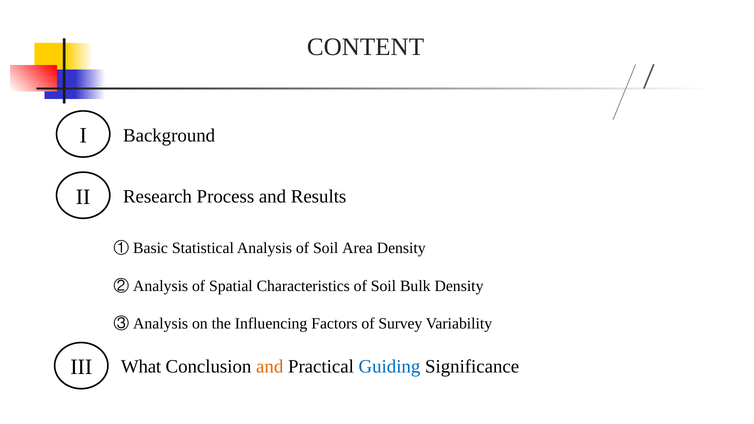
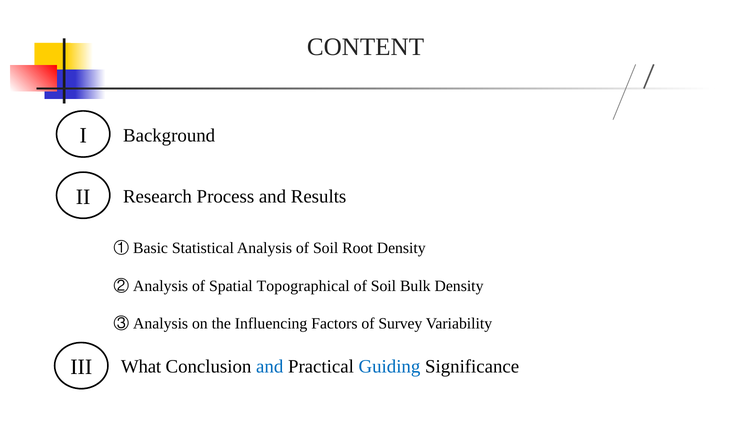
Area: Area -> Root
Characteristics: Characteristics -> Topographical
and at (270, 367) colour: orange -> blue
